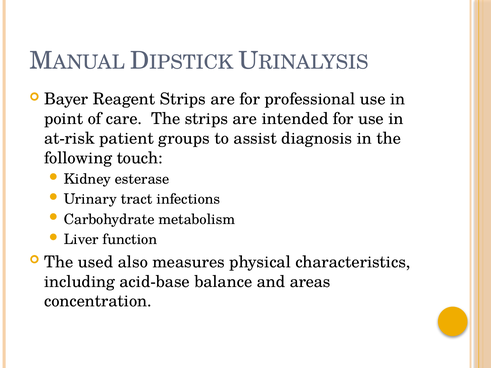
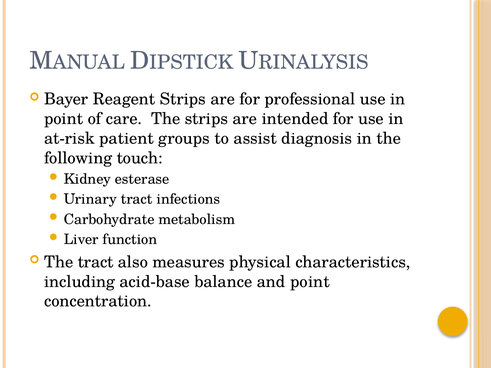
The used: used -> tract
and areas: areas -> point
